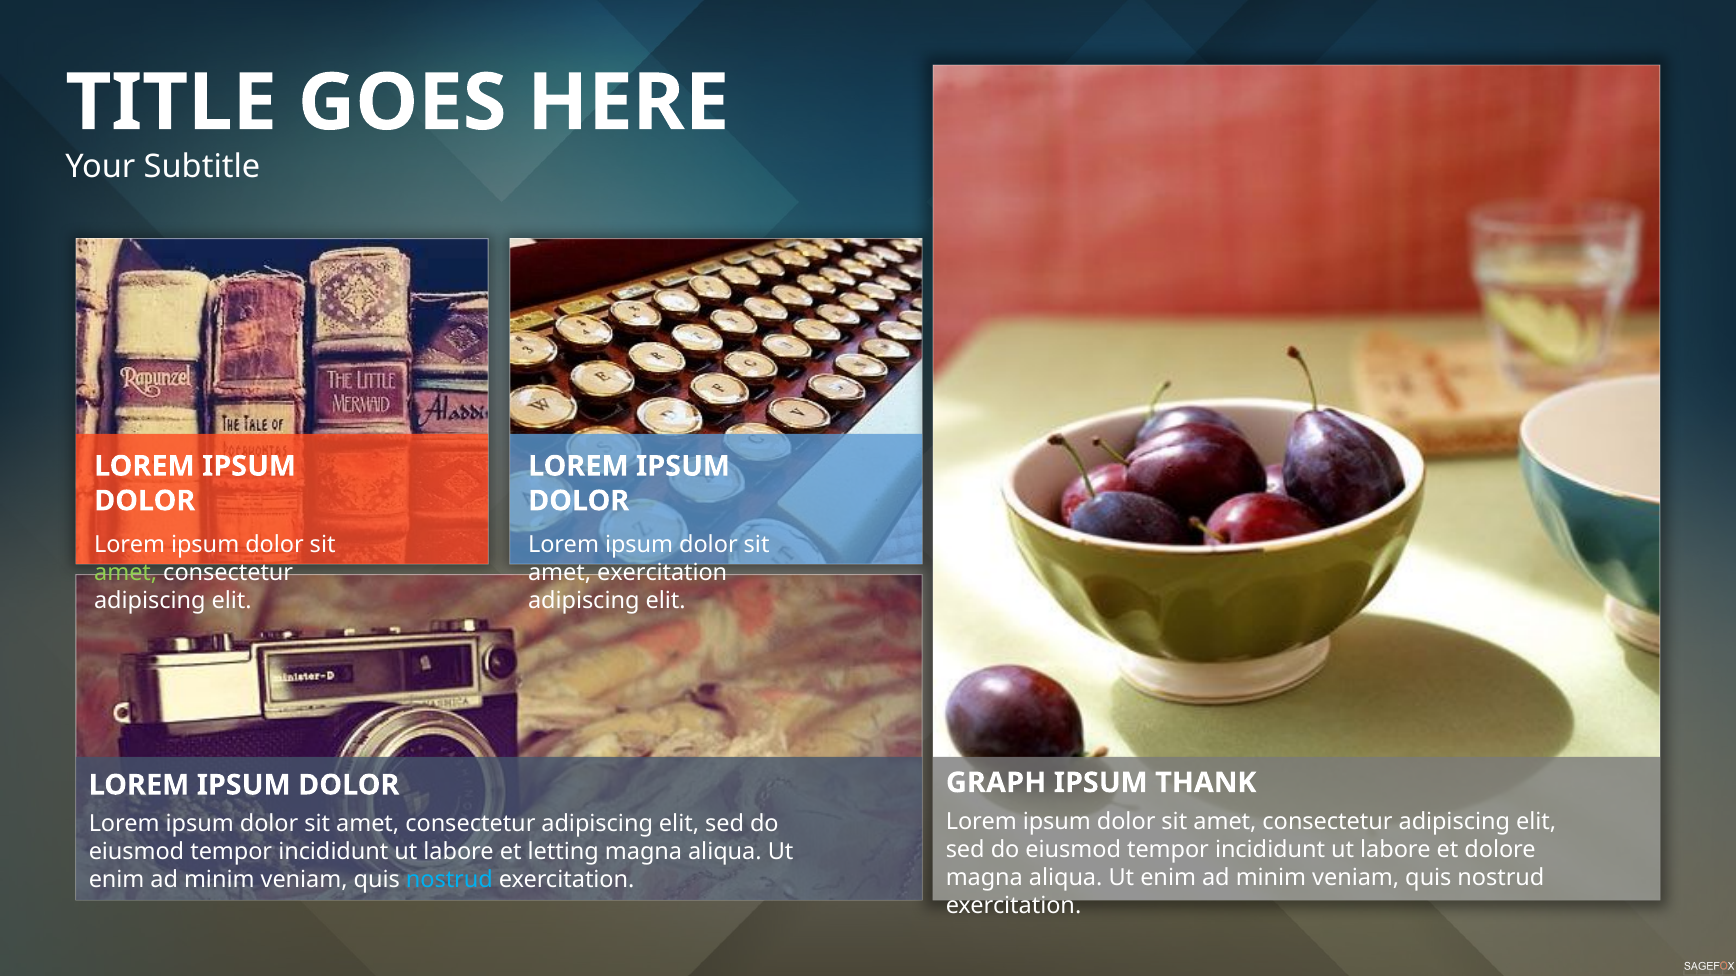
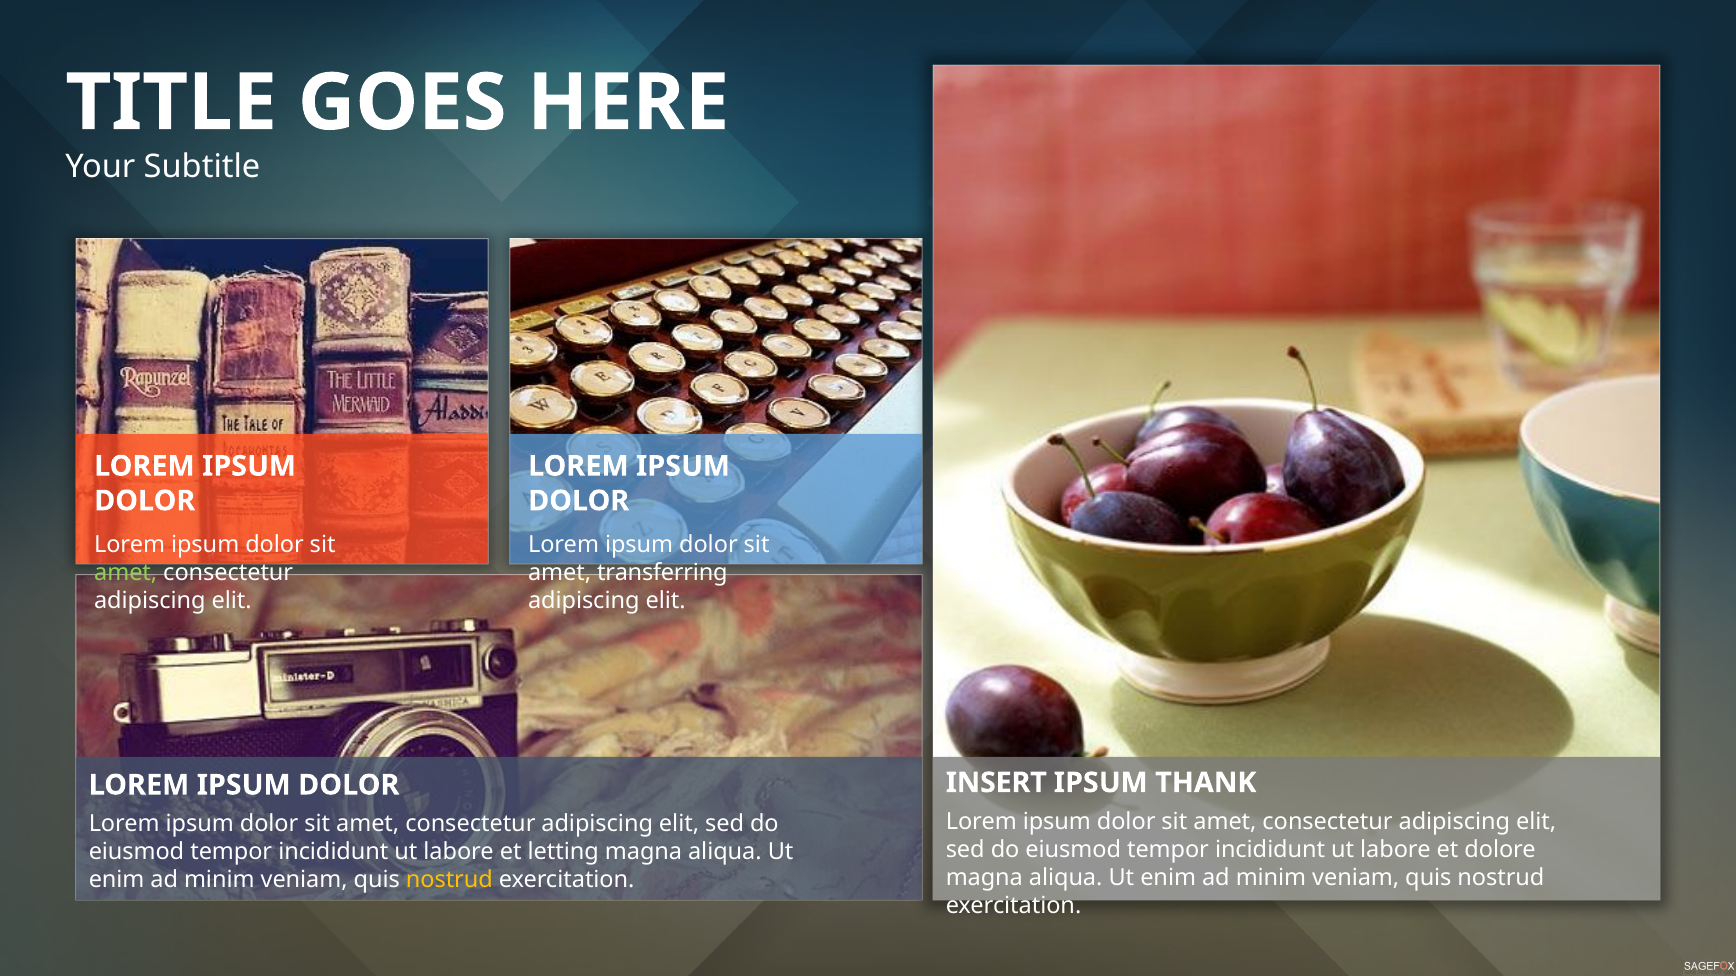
amet exercitation: exercitation -> transferring
GRAPH: GRAPH -> INSERT
nostrud at (449, 881) colour: light blue -> yellow
